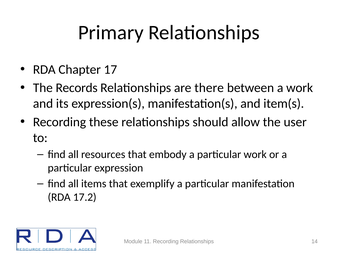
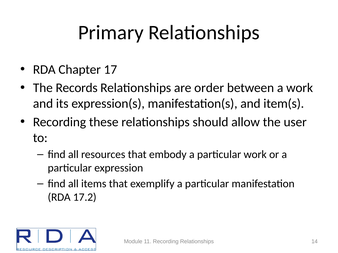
there: there -> order
